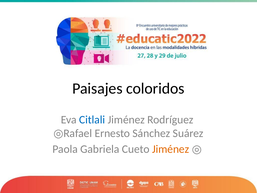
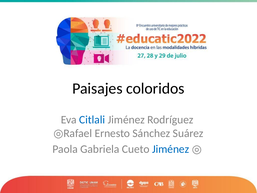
Jiménez at (171, 149) colour: orange -> blue
